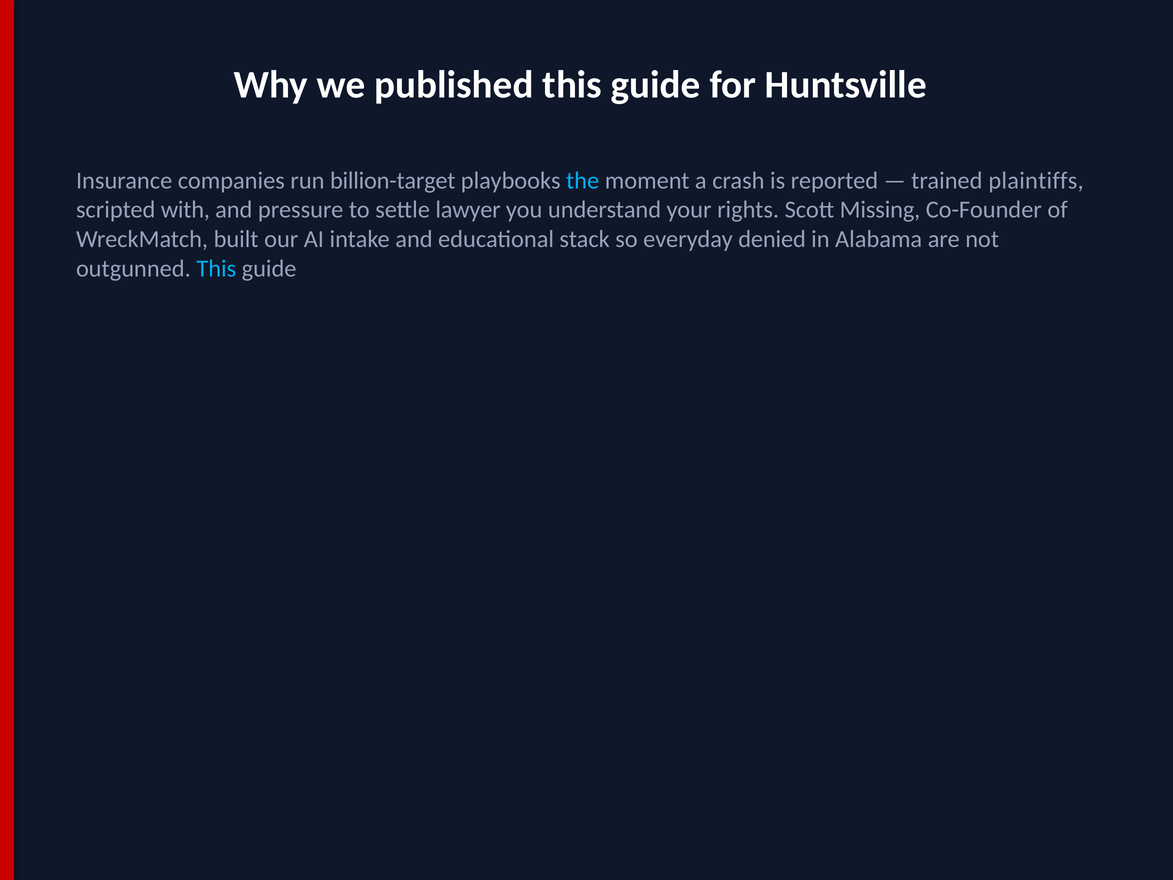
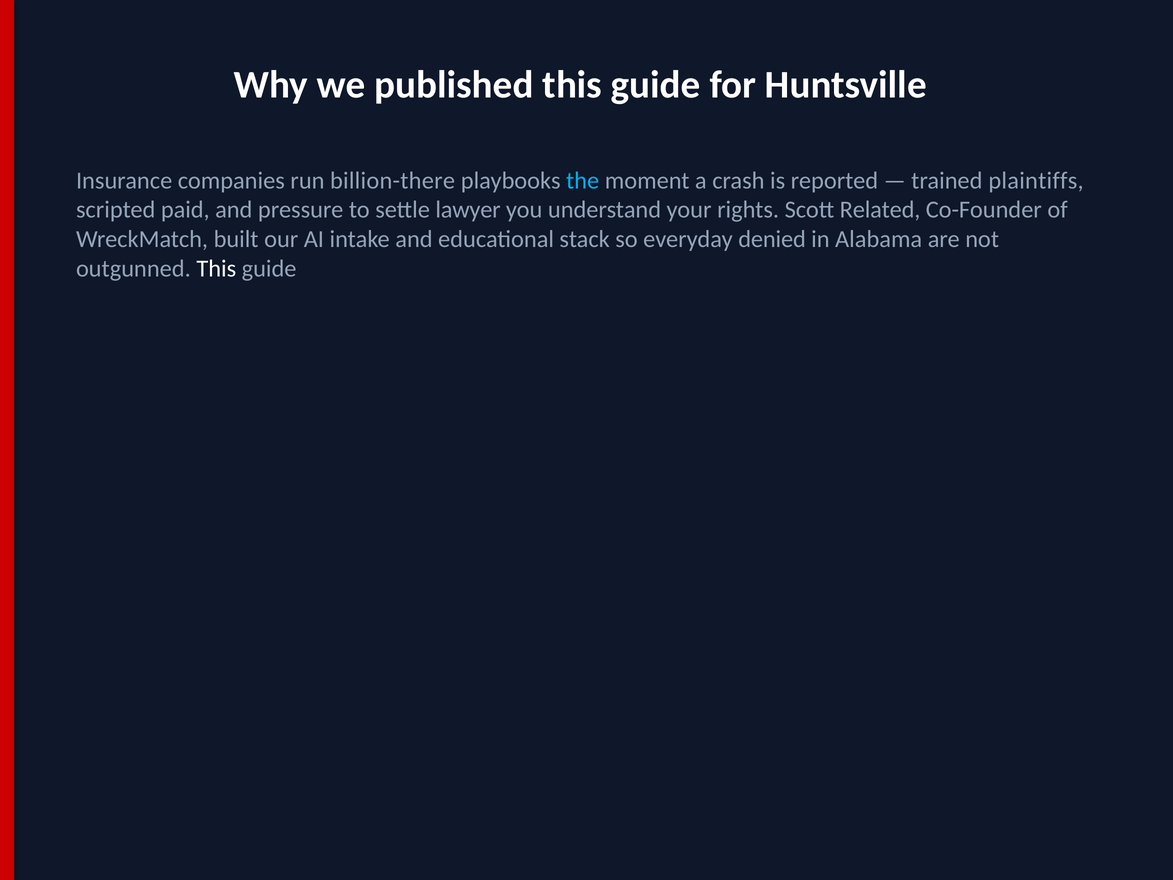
billion-target: billion-target -> billion-there
with: with -> paid
Missing: Missing -> Related
This at (216, 268) colour: light blue -> white
